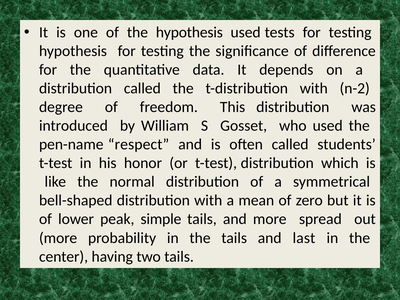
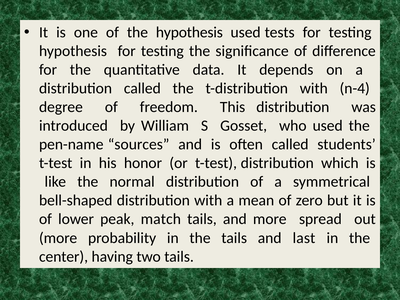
n-2: n-2 -> n-4
respect: respect -> sources
simple: simple -> match
